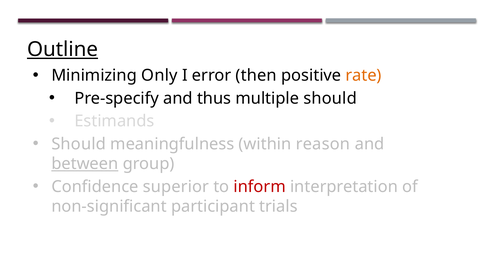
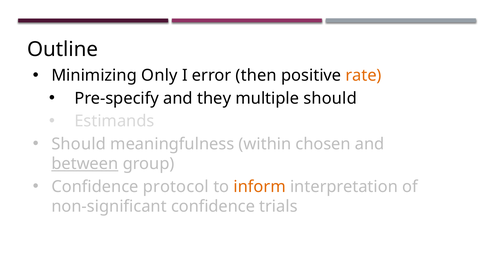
Outline underline: present -> none
thus: thus -> they
reason: reason -> chosen
superior: superior -> protocol
inform colour: red -> orange
non-significant participant: participant -> confidence
